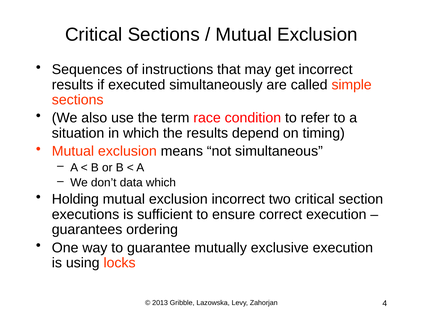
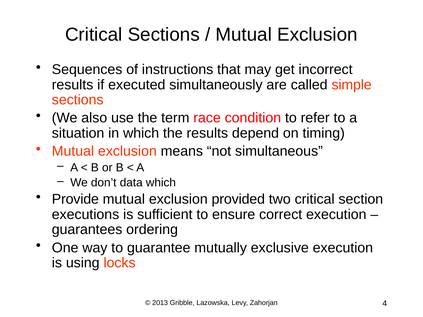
Holding: Holding -> Provide
exclusion incorrect: incorrect -> provided
